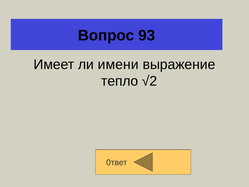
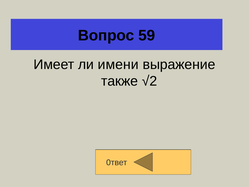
93: 93 -> 59
тепло: тепло -> также
